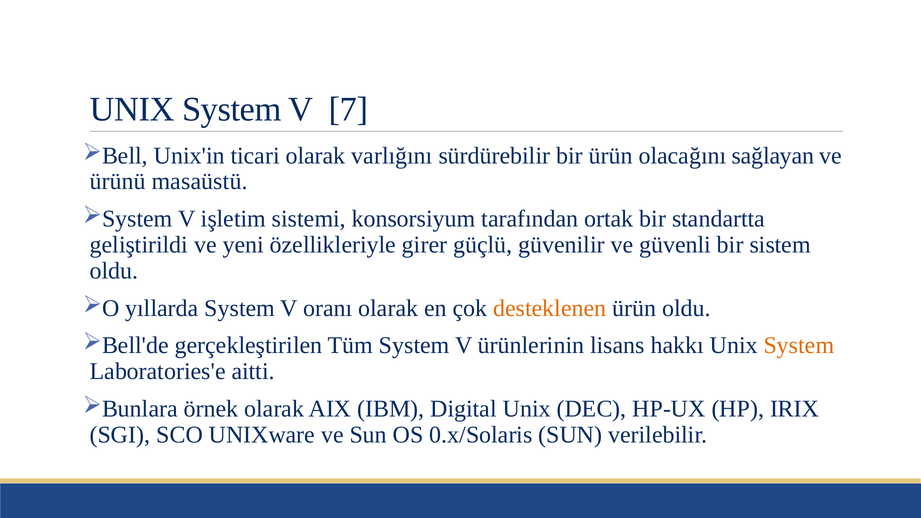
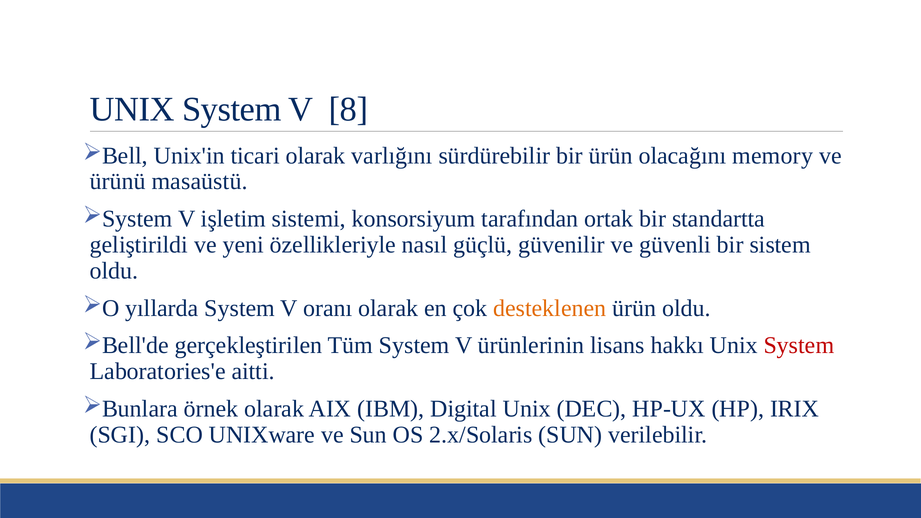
7: 7 -> 8
sağlayan: sağlayan -> memory
girer: girer -> nasıl
System at (799, 346) colour: orange -> red
0.x/Solaris: 0.x/Solaris -> 2.x/Solaris
